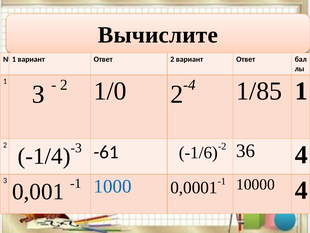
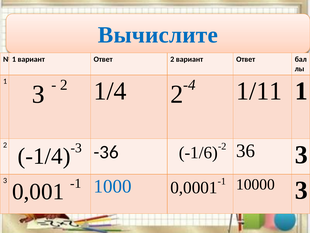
Вычислите colour: black -> blue
1/0: 1/0 -> 1/4
1/85: 1/85 -> 1/11
-61: -61 -> -36
36 4: 4 -> 3
10000 4: 4 -> 3
